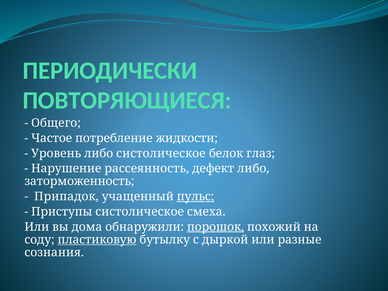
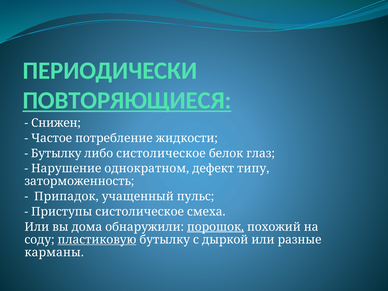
ПОВТОРЯЮЩИЕСЯ underline: none -> present
Общего: Общего -> Снижен
Уровень at (56, 153): Уровень -> Бутылку
рассеянность: рассеянность -> однократном
дефект либо: либо -> типу
пульс underline: present -> none
сознания: сознания -> карманы
